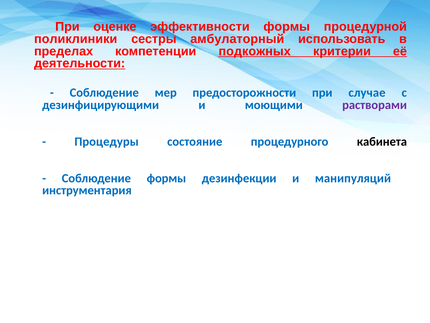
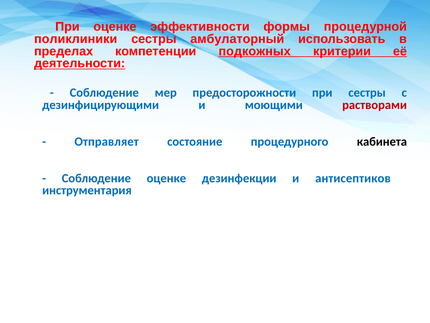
при случае: случае -> сестры
растворами colour: purple -> red
Процедуры: Процедуры -> Отправляет
Соблюдение формы: формы -> оценке
манипуляций: манипуляций -> антисептиков
